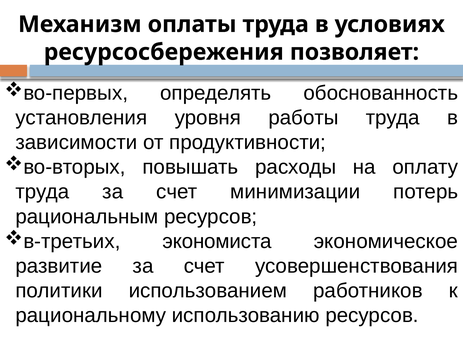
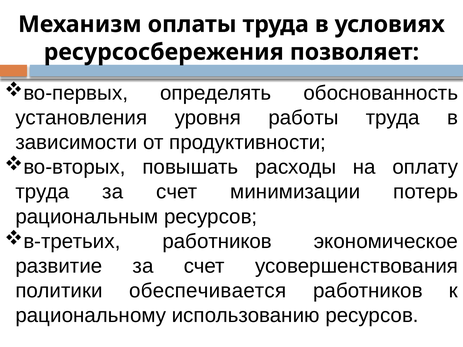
экономиста at (217, 241): экономиста -> работников
использованием: использованием -> обеспечивается
